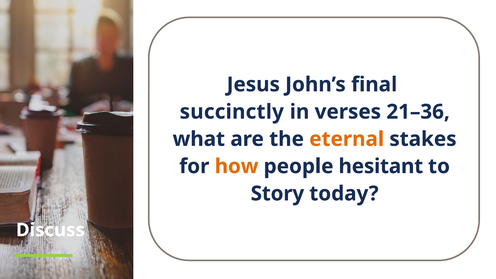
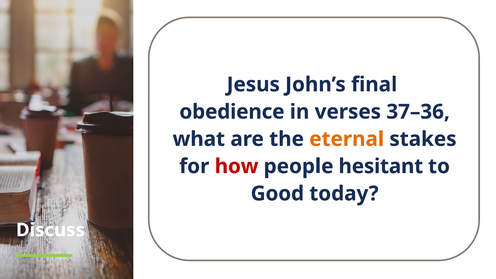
succinctly: succinctly -> obedience
21–36: 21–36 -> 37–36
how colour: orange -> red
Story: Story -> Good
